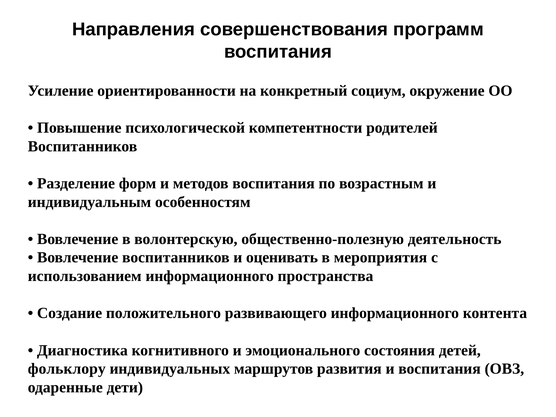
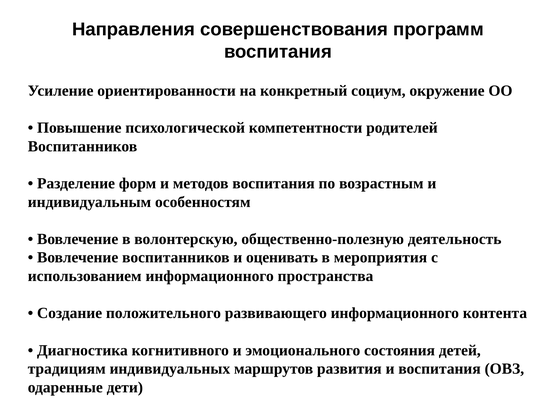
фольклору: фольклору -> традициям
